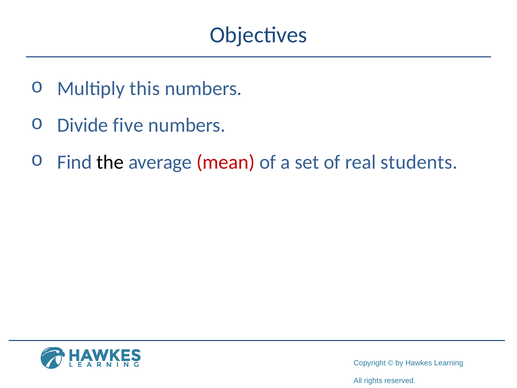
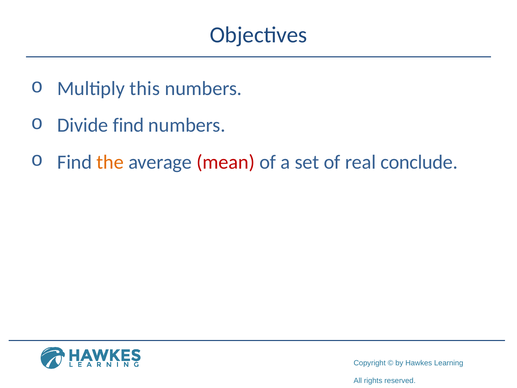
Divide five: five -> find
the colour: black -> orange
students: students -> conclude
